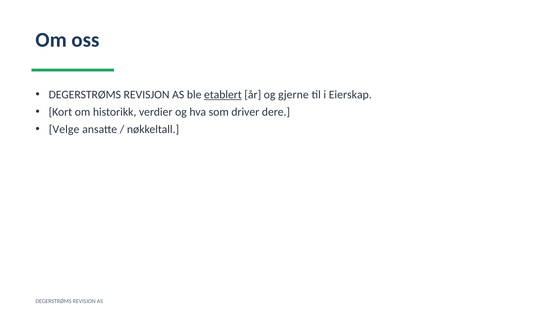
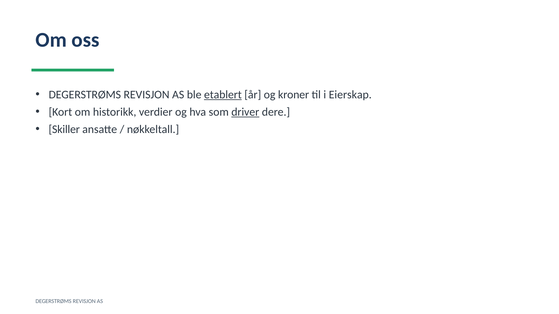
gjerne: gjerne -> kroner
driver underline: none -> present
Velge: Velge -> Skiller
